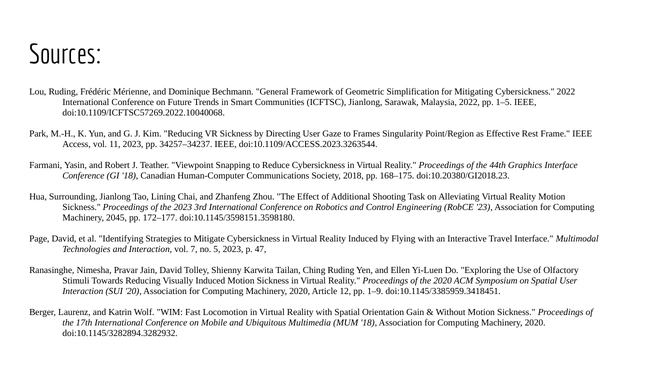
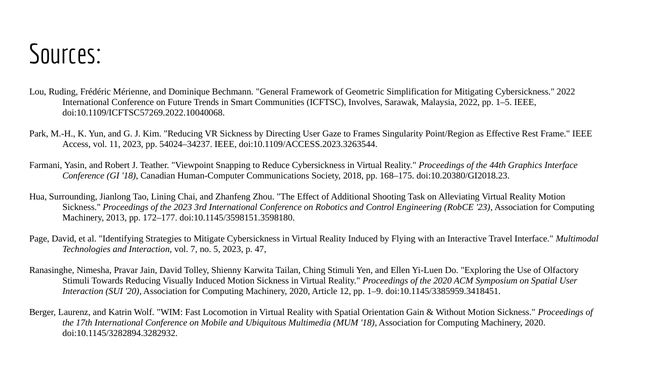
ICFTSC Jianlong: Jianlong -> Involves
34257–34237: 34257–34237 -> 54024–34237
2045: 2045 -> 2013
Ching Ruding: Ruding -> Stimuli
